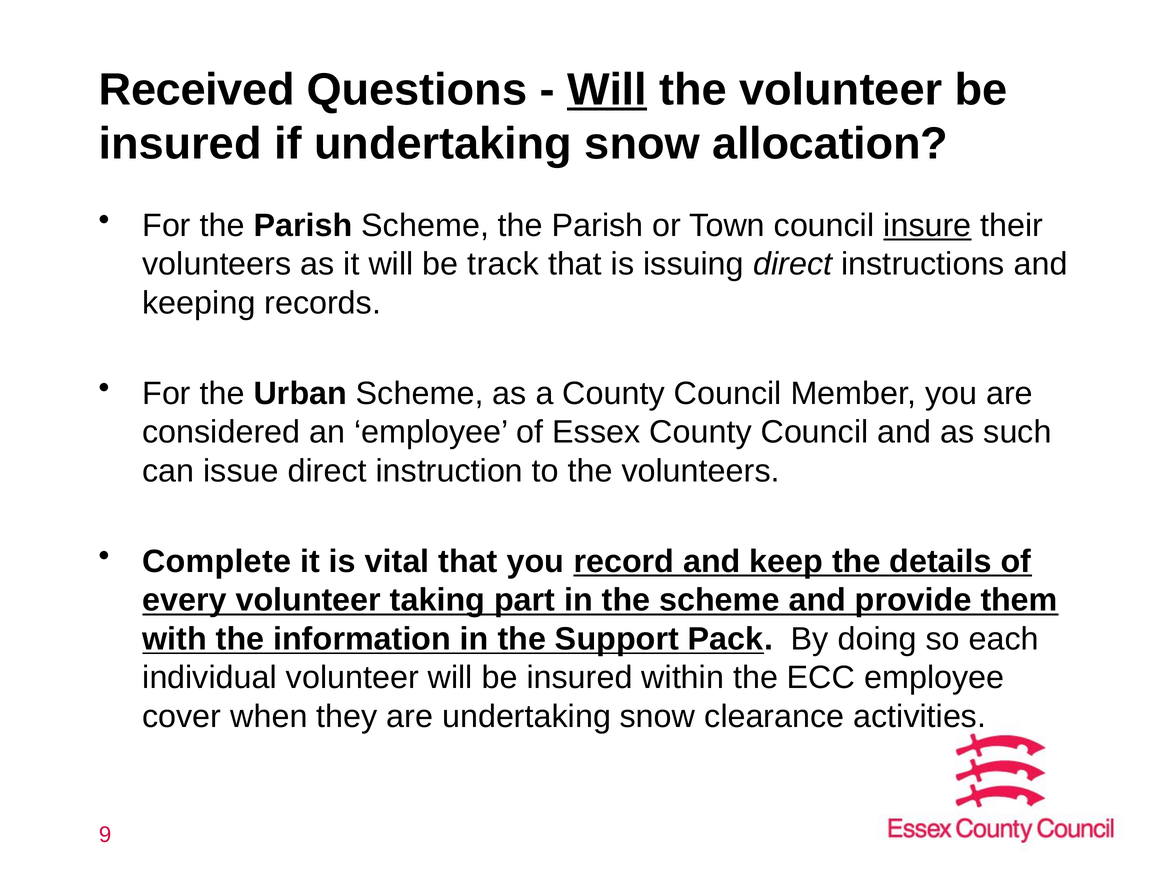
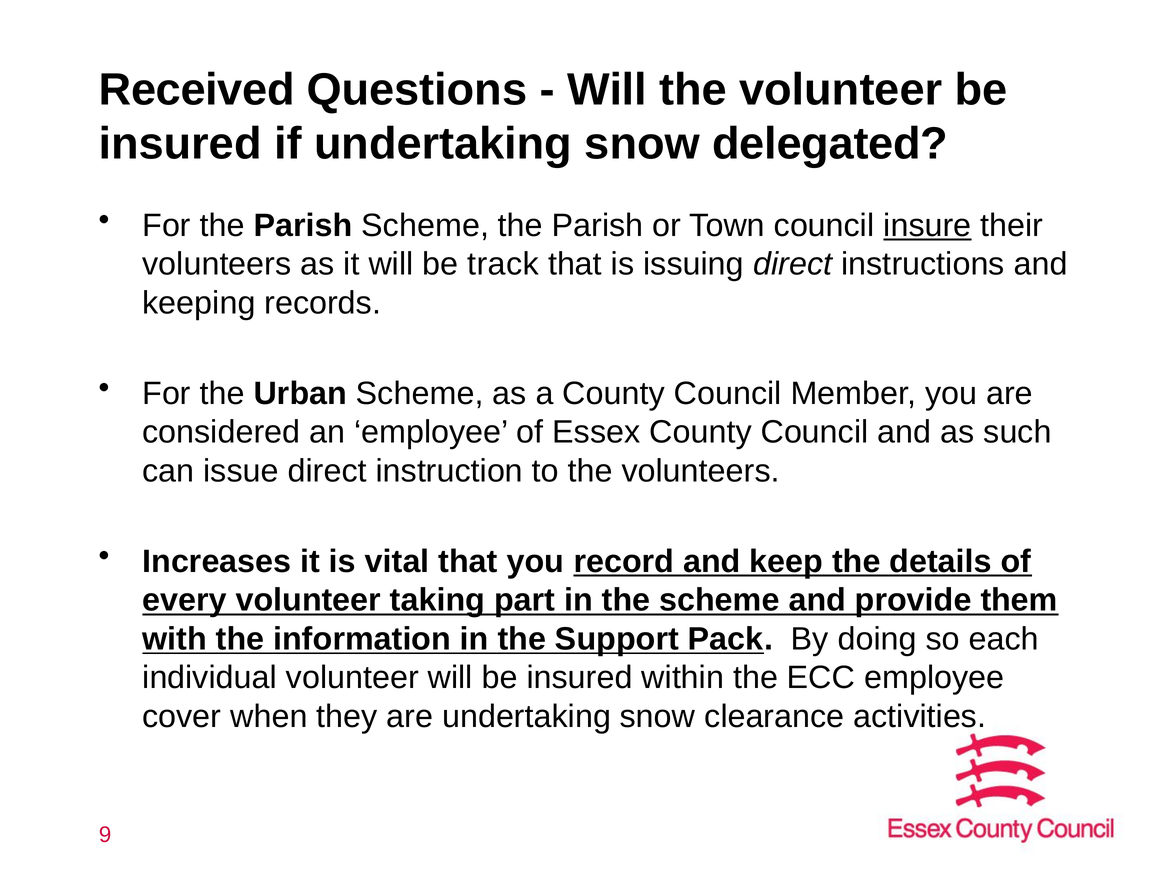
Will at (607, 90) underline: present -> none
allocation: allocation -> delegated
Complete: Complete -> Increases
